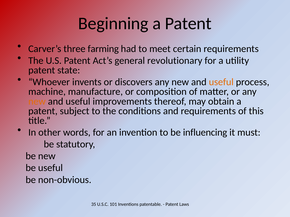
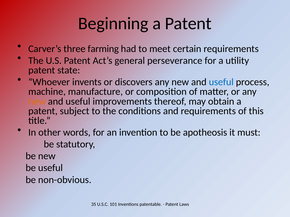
revolutionary: revolutionary -> perseverance
useful at (221, 82) colour: orange -> blue
influencing: influencing -> apotheosis
